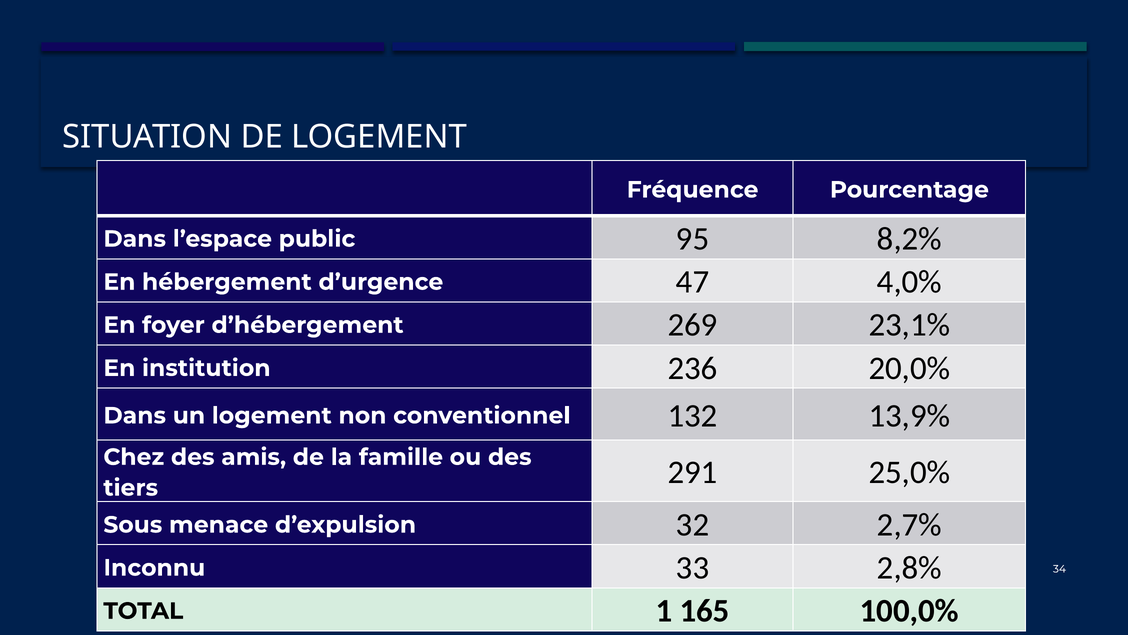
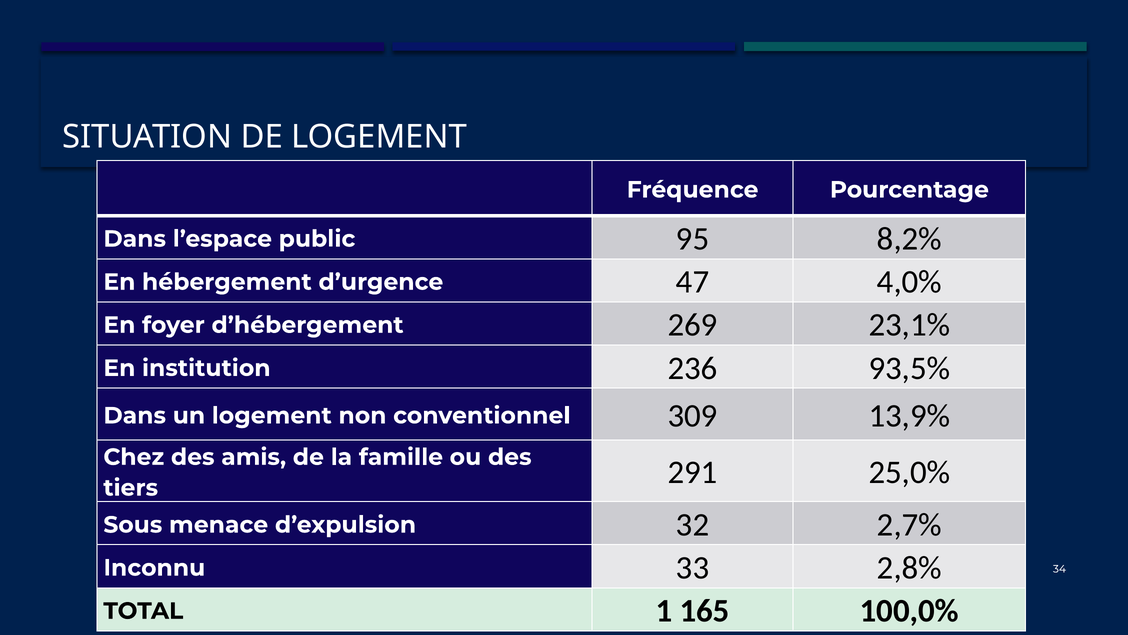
20,0%: 20,0% -> 93,5%
132: 132 -> 309
